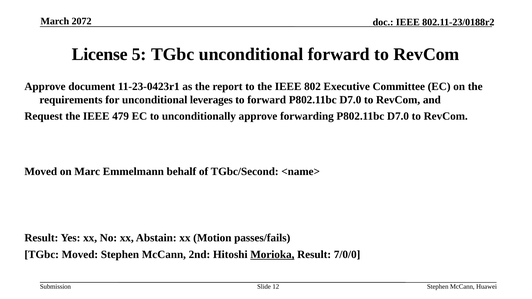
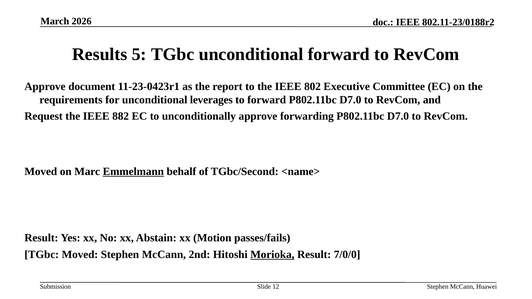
2072: 2072 -> 2026
License: License -> Results
479: 479 -> 882
Emmelmann underline: none -> present
